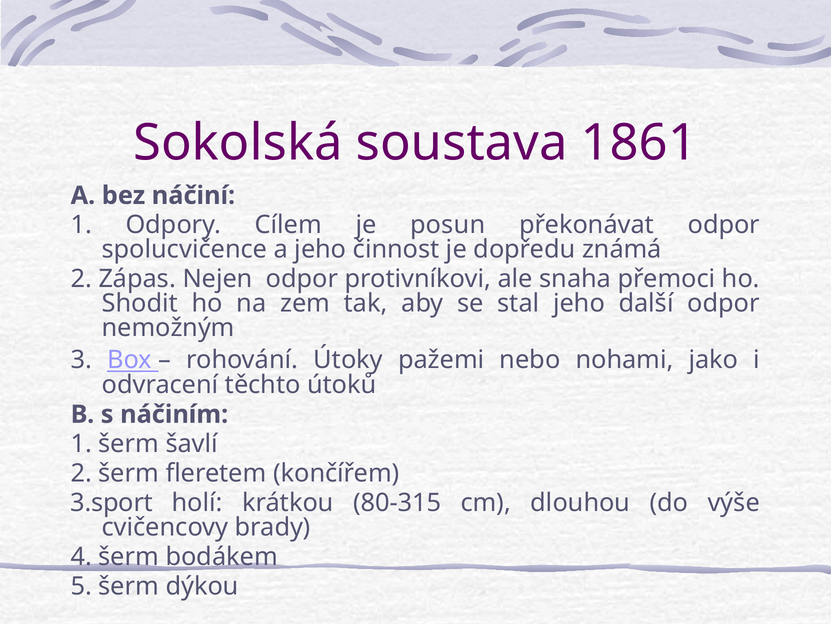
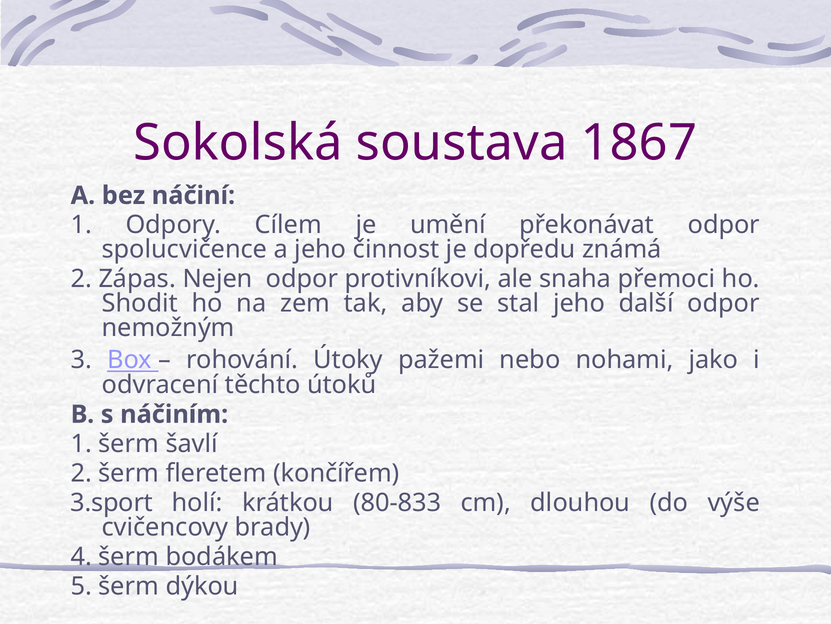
1861: 1861 -> 1867
posun: posun -> umění
80-315: 80-315 -> 80-833
